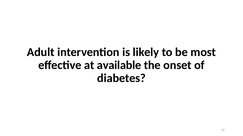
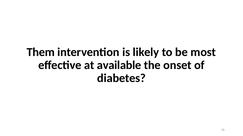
Adult: Adult -> Them
